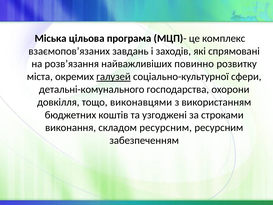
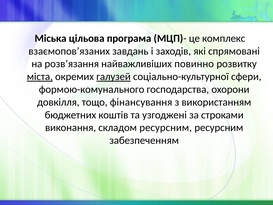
міста underline: none -> present
детальні-комунального: детальні-комунального -> формою-комунального
виконавцями: виконавцями -> фінансування
